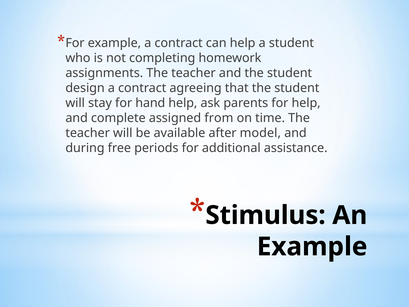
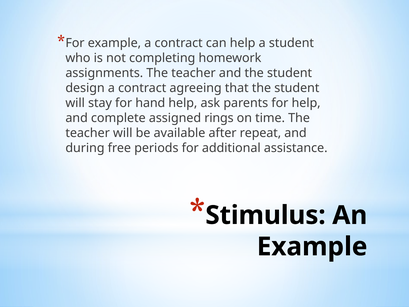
from: from -> rings
model: model -> repeat
